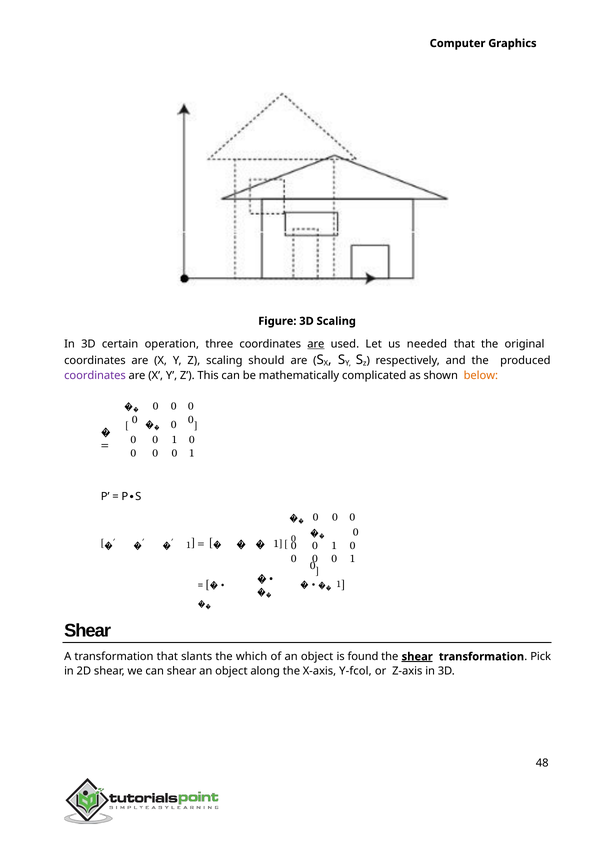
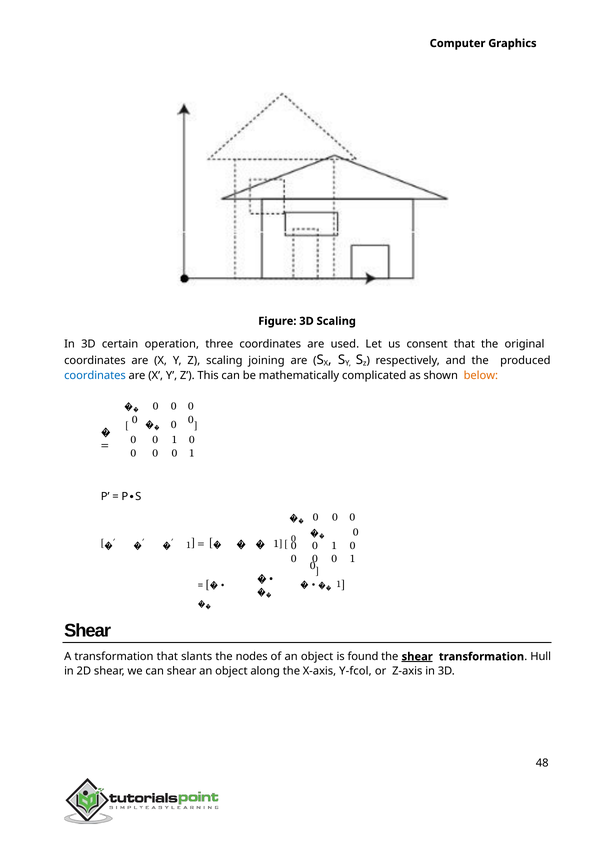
are at (316, 344) underline: present -> none
needed: needed -> consent
should: should -> joining
coordinates at (95, 375) colour: purple -> blue
which: which -> nodes
Pick: Pick -> Hull
